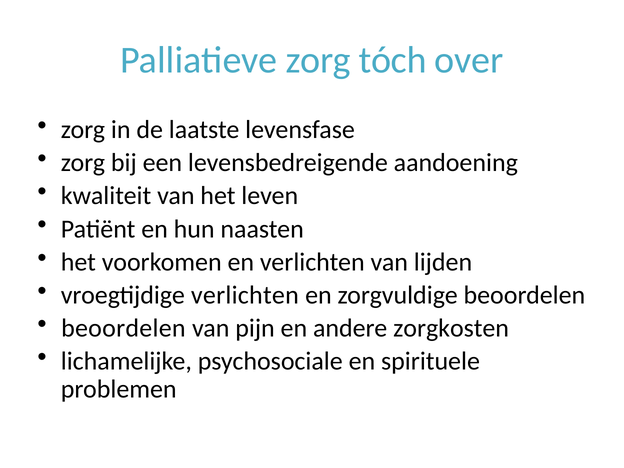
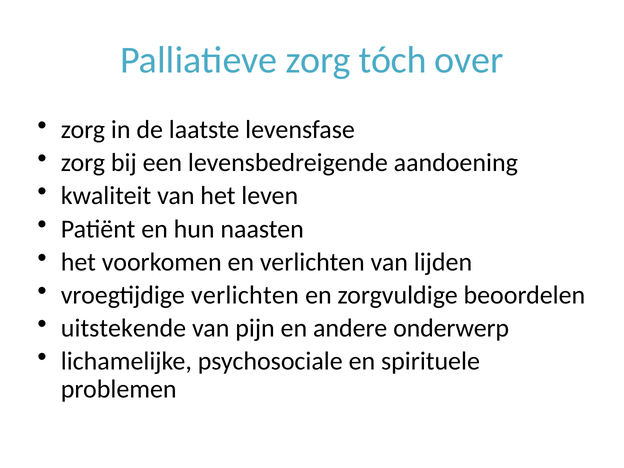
beoordelen at (123, 328): beoordelen -> uitstekende
zorgkosten: zorgkosten -> onderwerp
